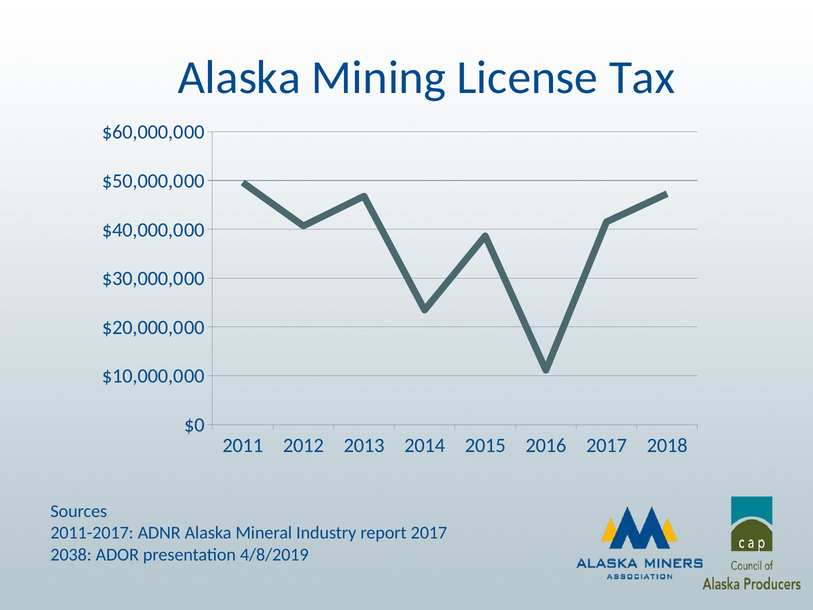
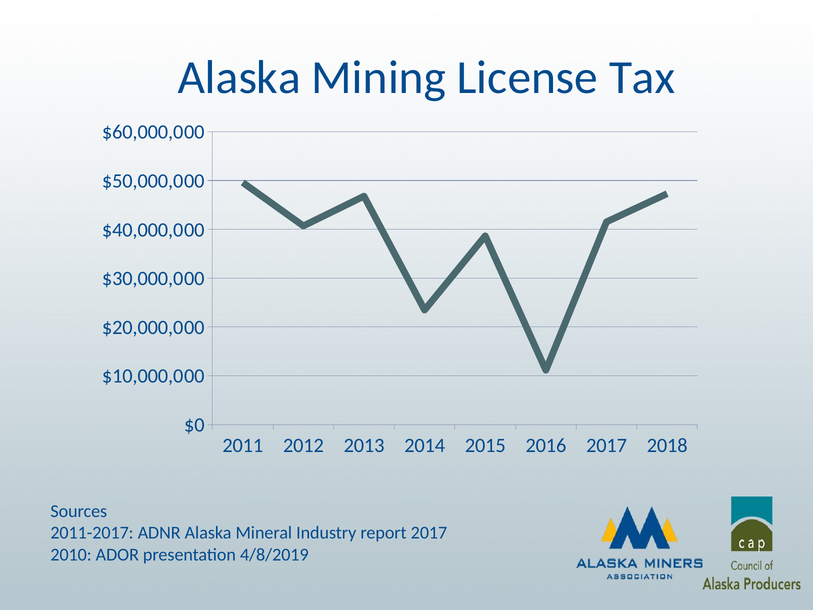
2038: 2038 -> 2010
